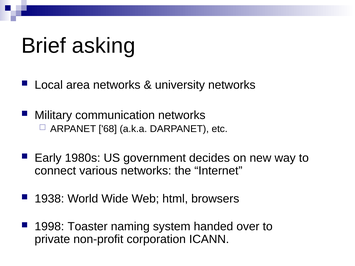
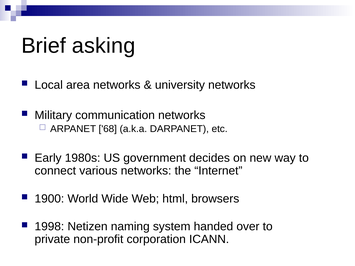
1938: 1938 -> 1900
Toaster: Toaster -> Netizen
